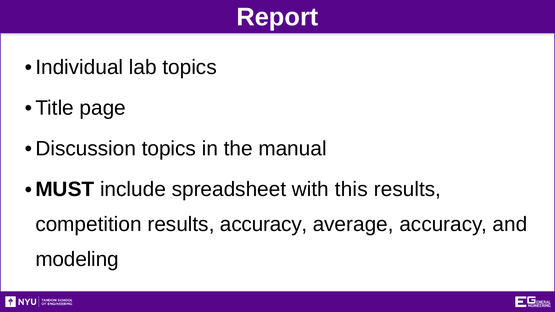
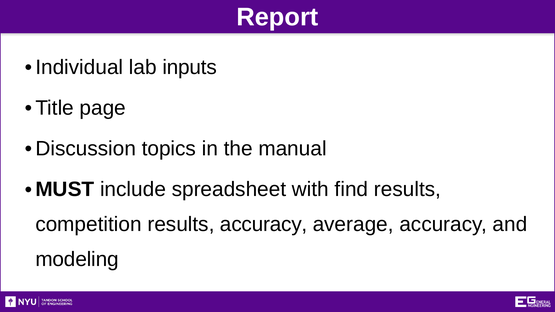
lab topics: topics -> inputs
this: this -> find
